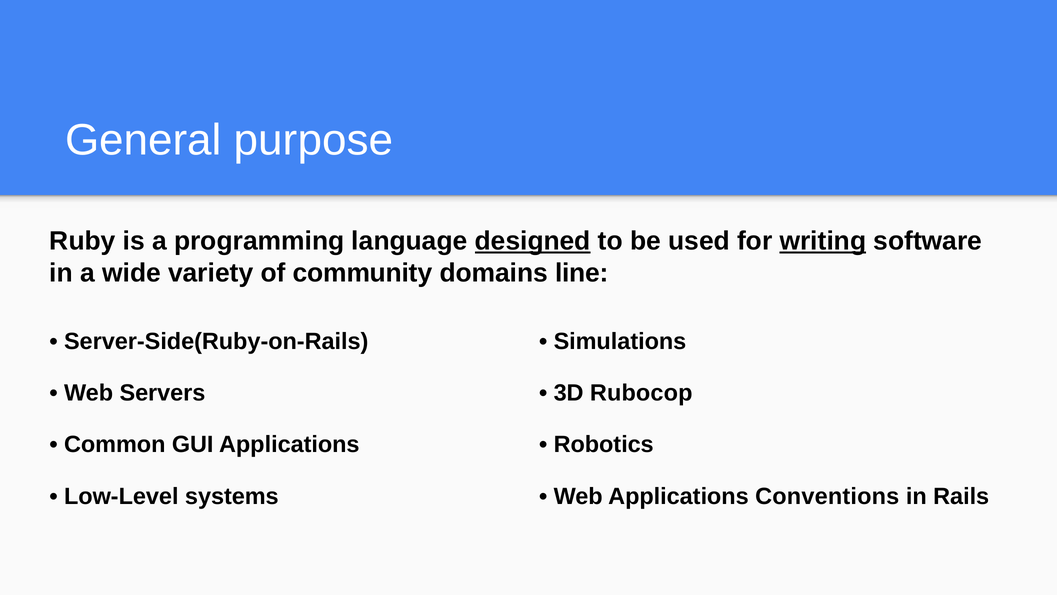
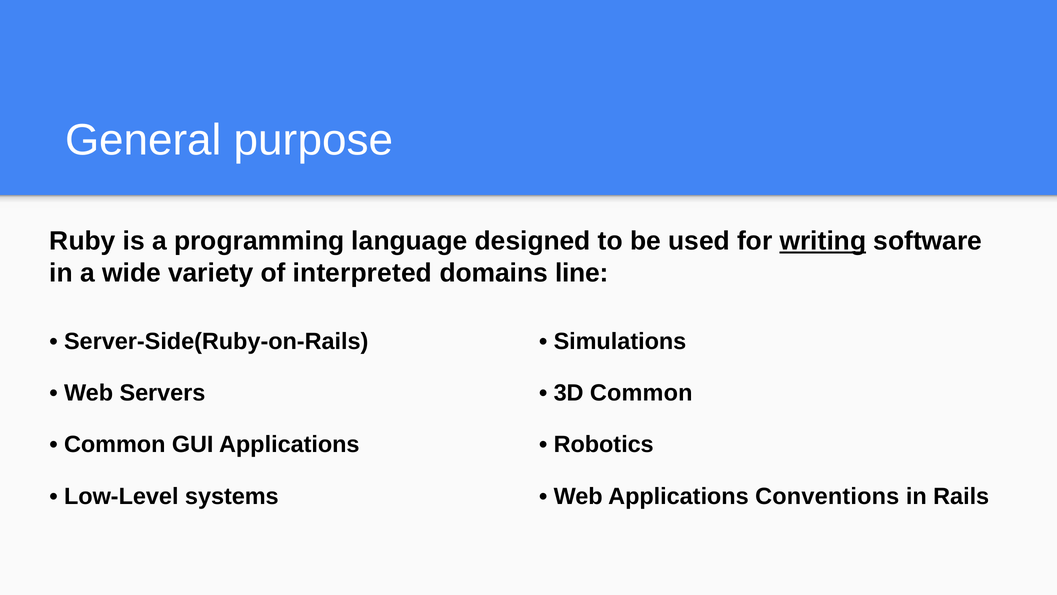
designed underline: present -> none
community: community -> interpreted
3D Rubocop: Rubocop -> Common
